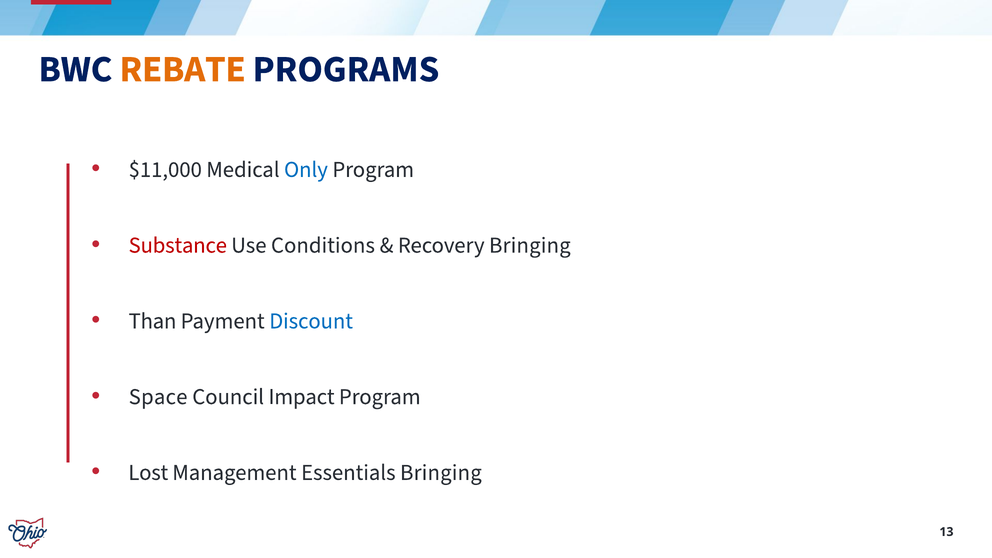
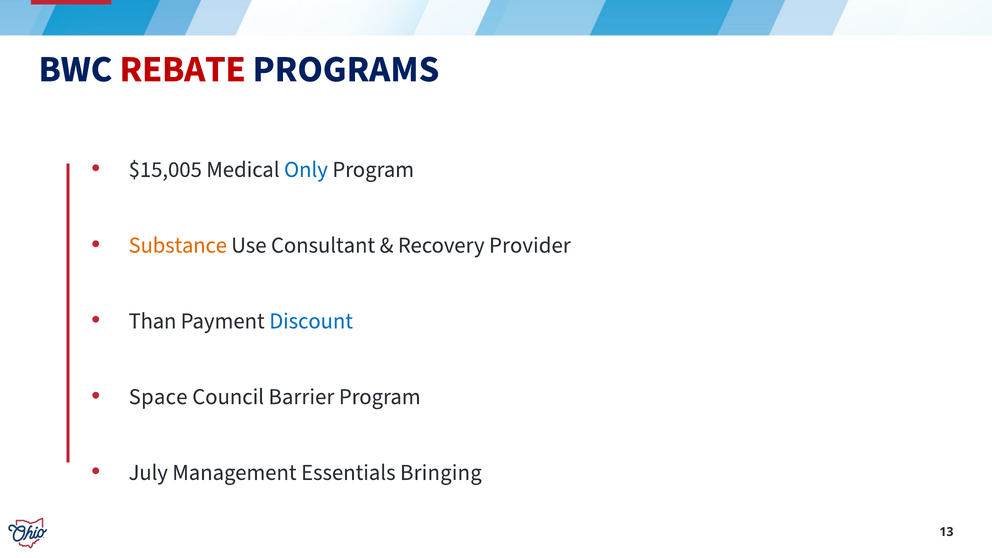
REBATE colour: orange -> red
$11,000: $11,000 -> $15,005
Substance colour: red -> orange
Conditions: Conditions -> Consultant
Recovery Bringing: Bringing -> Provider
Impact: Impact -> Barrier
Lost: Lost -> July
